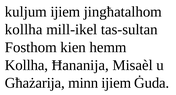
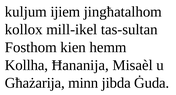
kollha at (24, 29): kollha -> kollox
minn ijiem: ijiem -> jibda
